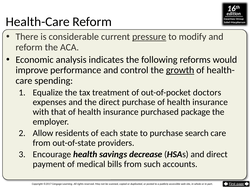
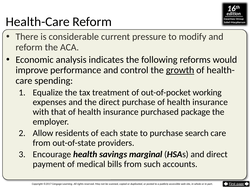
pressure underline: present -> none
doctors: doctors -> working
decrease: decrease -> marginal
